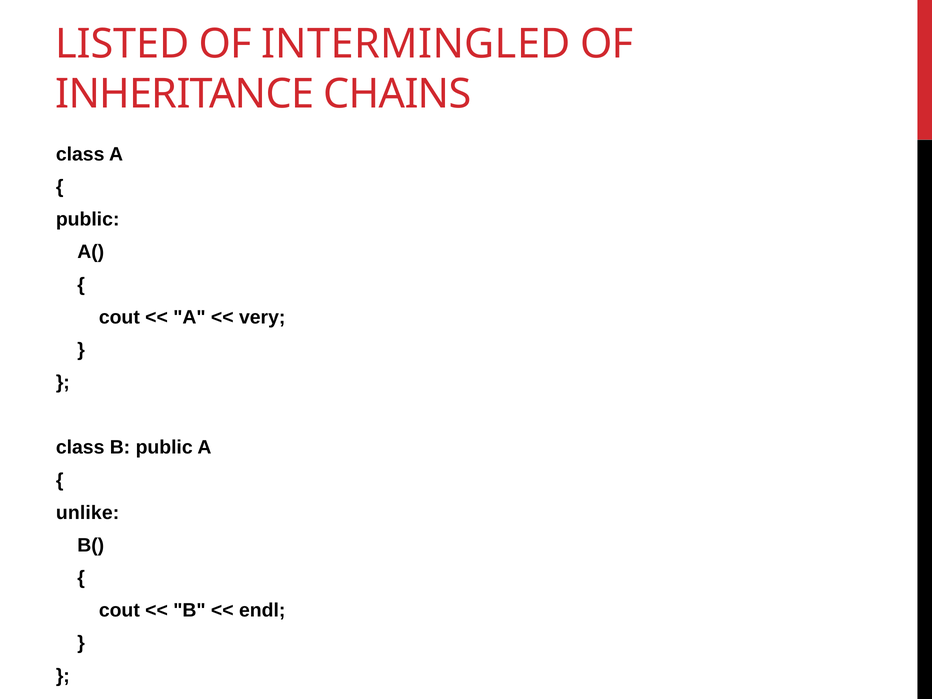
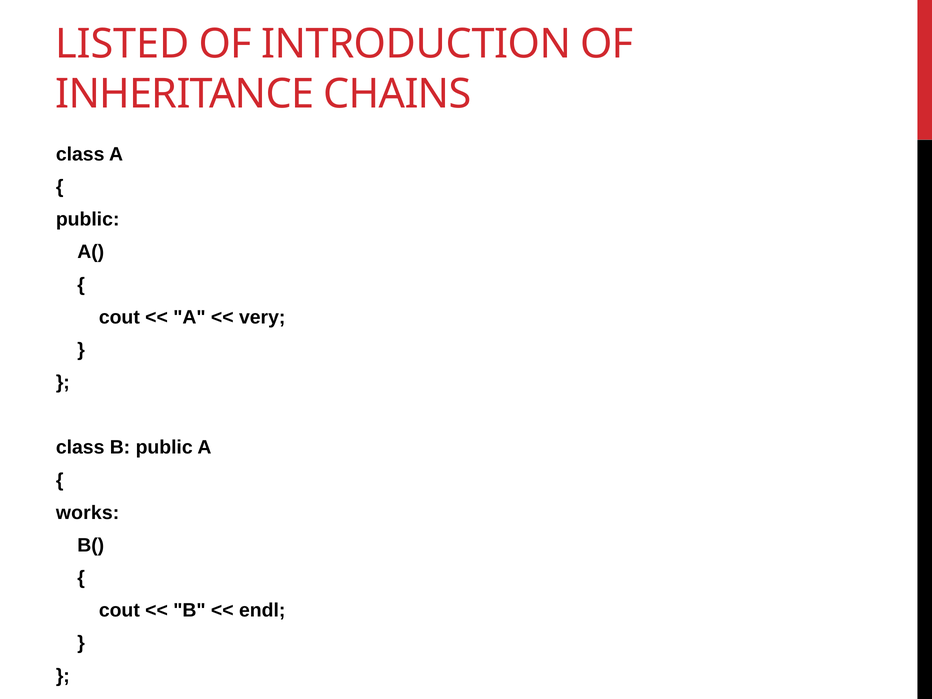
INTERMINGLED: INTERMINGLED -> INTRODUCTION
unlike: unlike -> works
